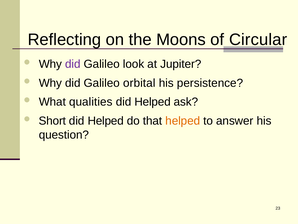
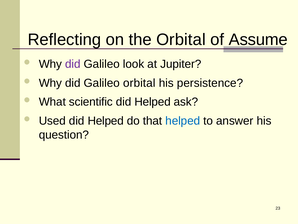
the Moons: Moons -> Orbital
Circular: Circular -> Assume
qualities: qualities -> scientific
Short: Short -> Used
helped at (183, 121) colour: orange -> blue
